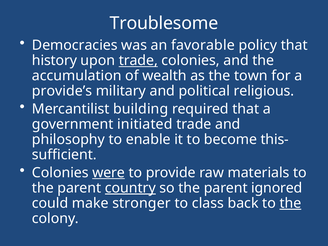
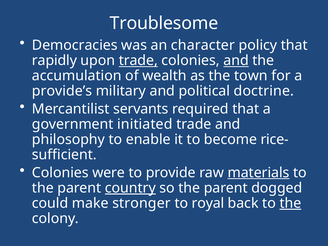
favorable: favorable -> character
history: history -> rapidly
and at (236, 61) underline: none -> present
religious: religious -> doctrine
building: building -> servants
this-: this- -> rice-
were underline: present -> none
materials underline: none -> present
ignored: ignored -> dogged
class: class -> royal
